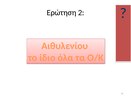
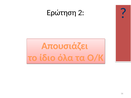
Αιθυλενίου: Αιθυλενίου -> Απουσιάζει
